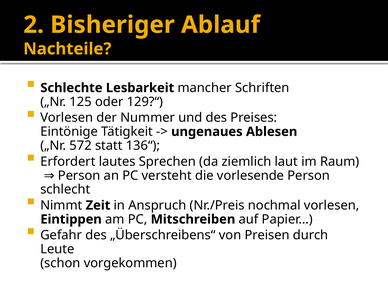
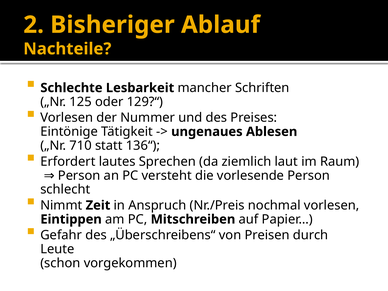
572: 572 -> 710
